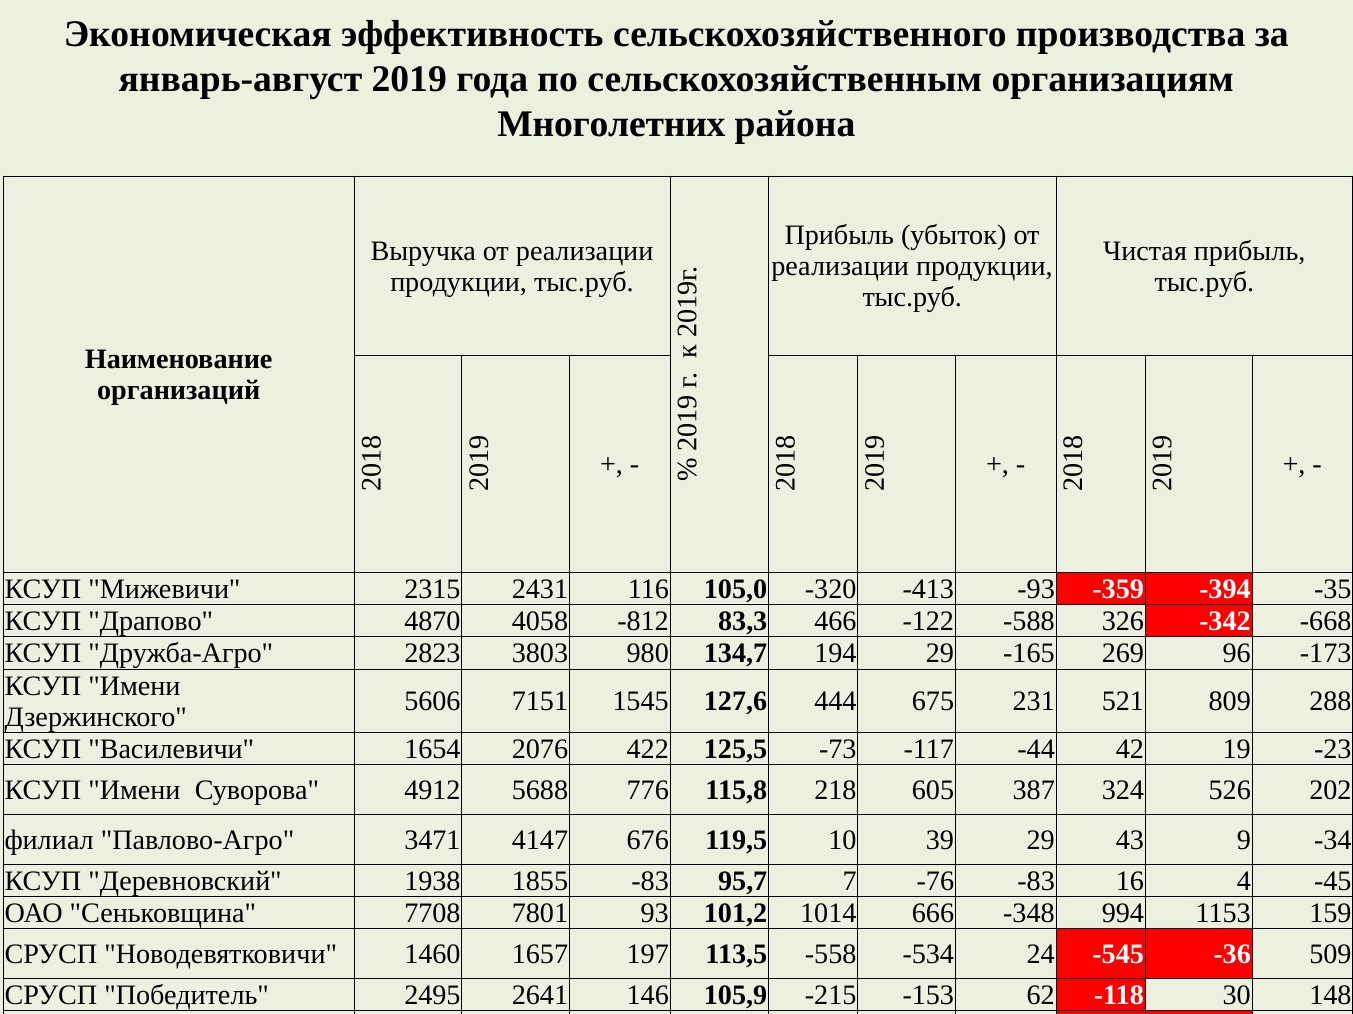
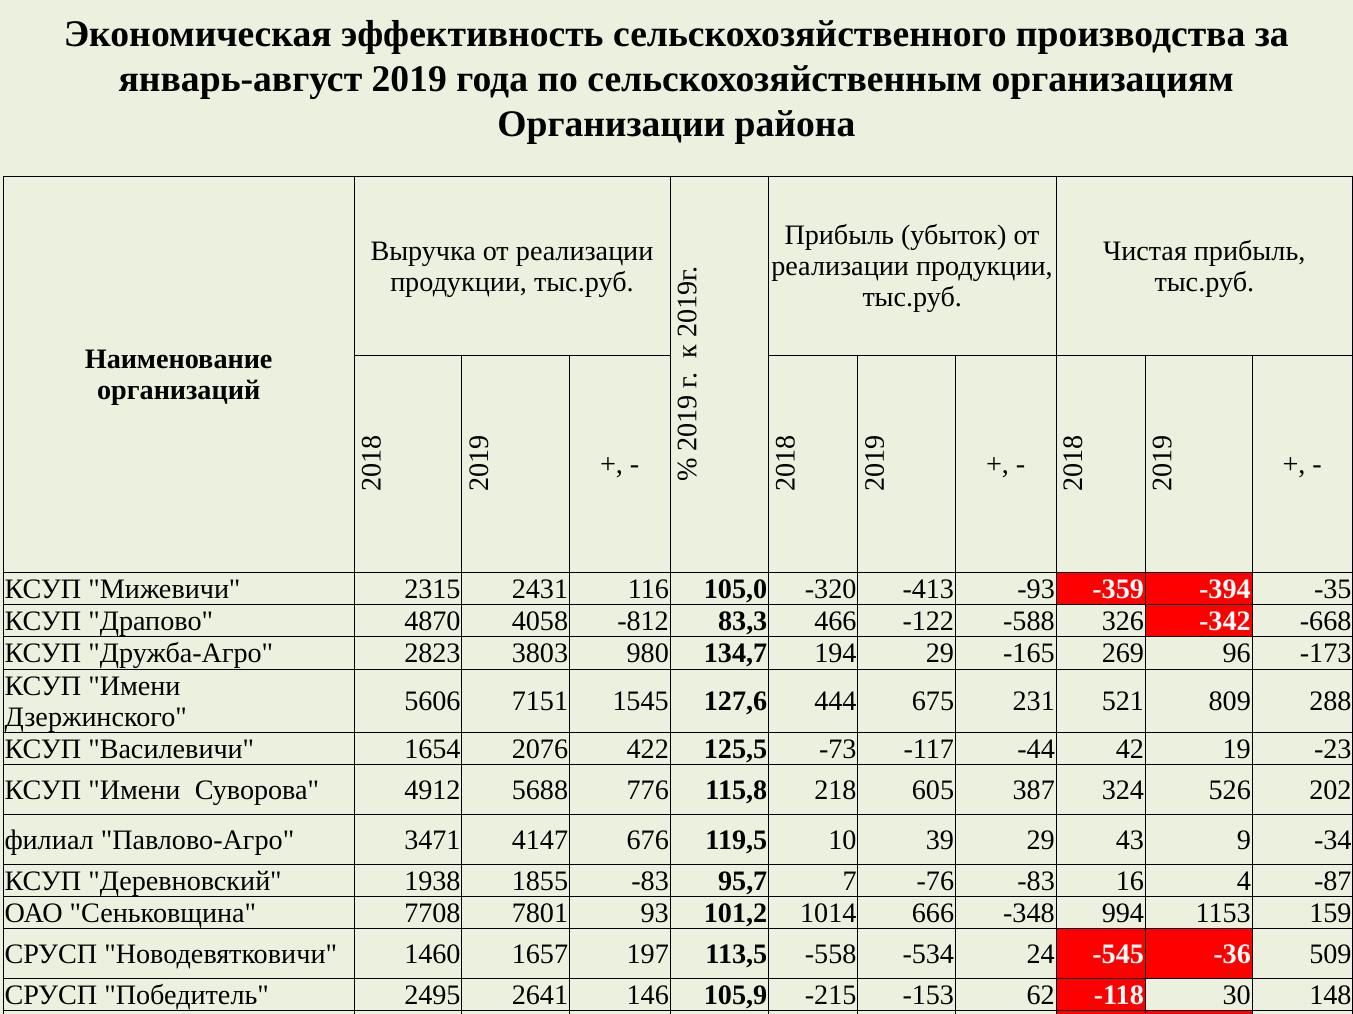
Многолетних: Многолетних -> Организации
-45: -45 -> -87
